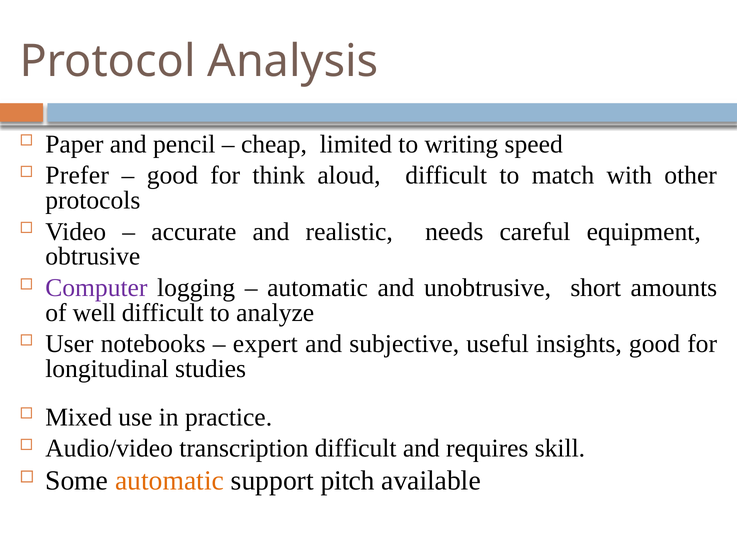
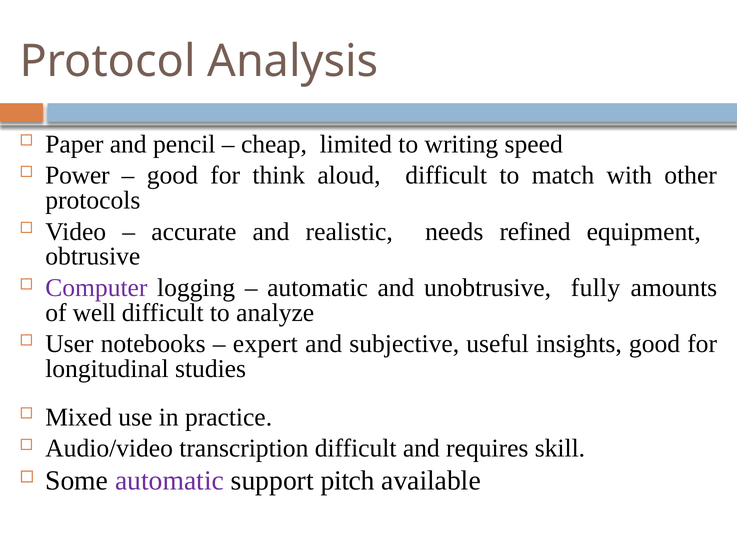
Prefer: Prefer -> Power
careful: careful -> refined
short: short -> fully
automatic at (170, 481) colour: orange -> purple
